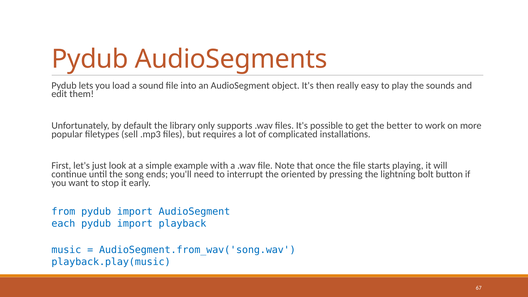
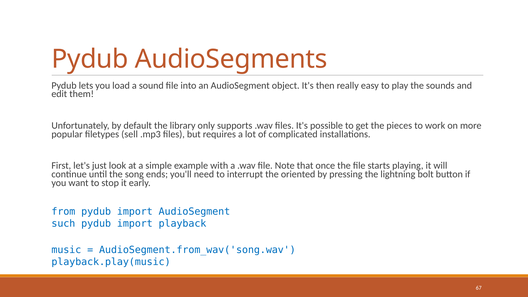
better: better -> pieces
each: each -> such
